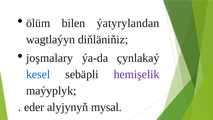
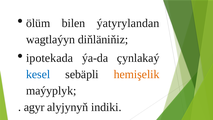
joşmalary: joşmalary -> ipotekada
hemişelik colour: purple -> orange
eder: eder -> agyr
mysal: mysal -> indiki
